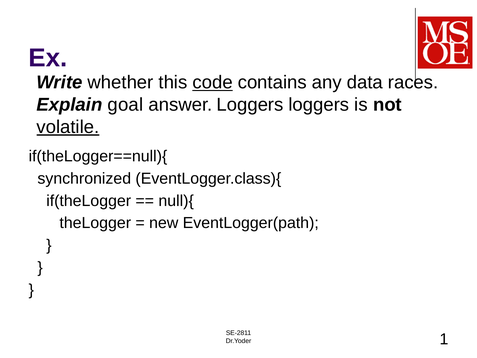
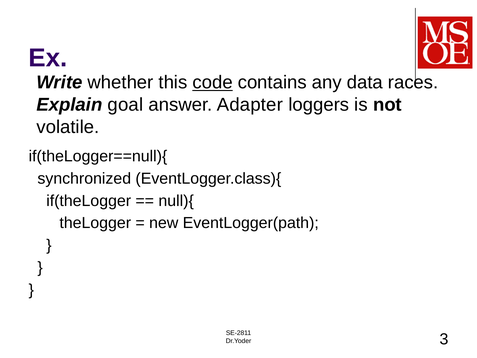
answer Loggers: Loggers -> Adapter
volatile underline: present -> none
1: 1 -> 3
